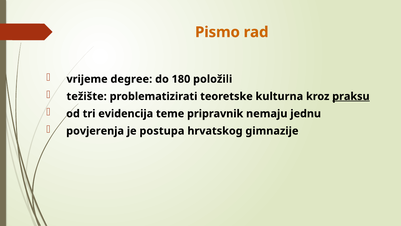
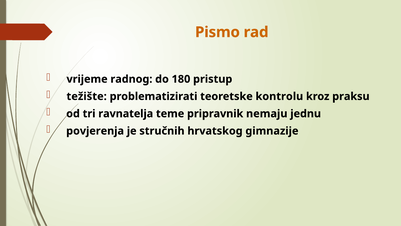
degree: degree -> radnog
položili: položili -> pristup
kulturna: kulturna -> kontrolu
praksu underline: present -> none
evidencija: evidencija -> ravnatelja
postupa: postupa -> stručnih
